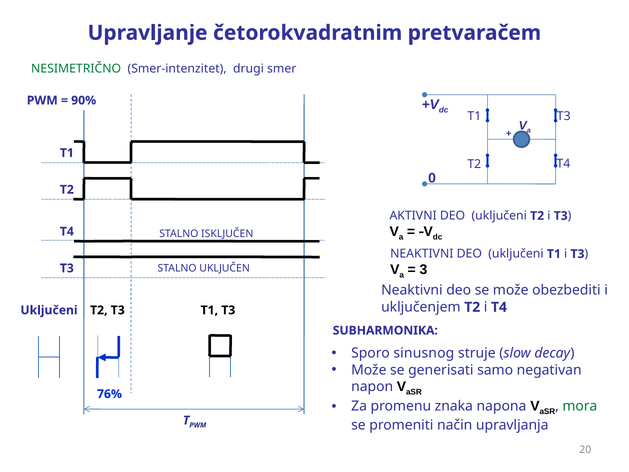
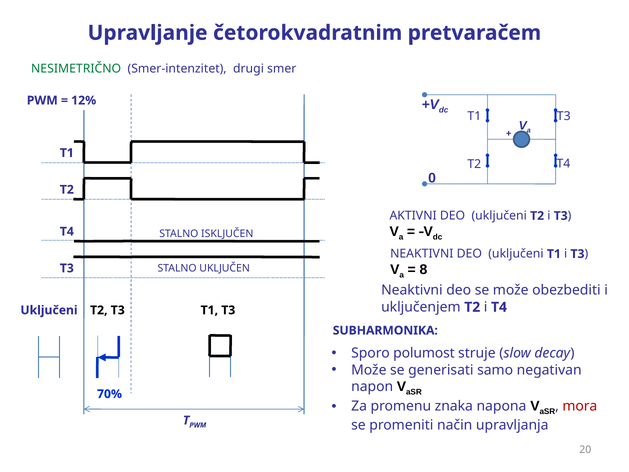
90%: 90% -> 12%
3: 3 -> 8
sinusnog: sinusnog -> polumost
76%: 76% -> 70%
mora colour: green -> red
